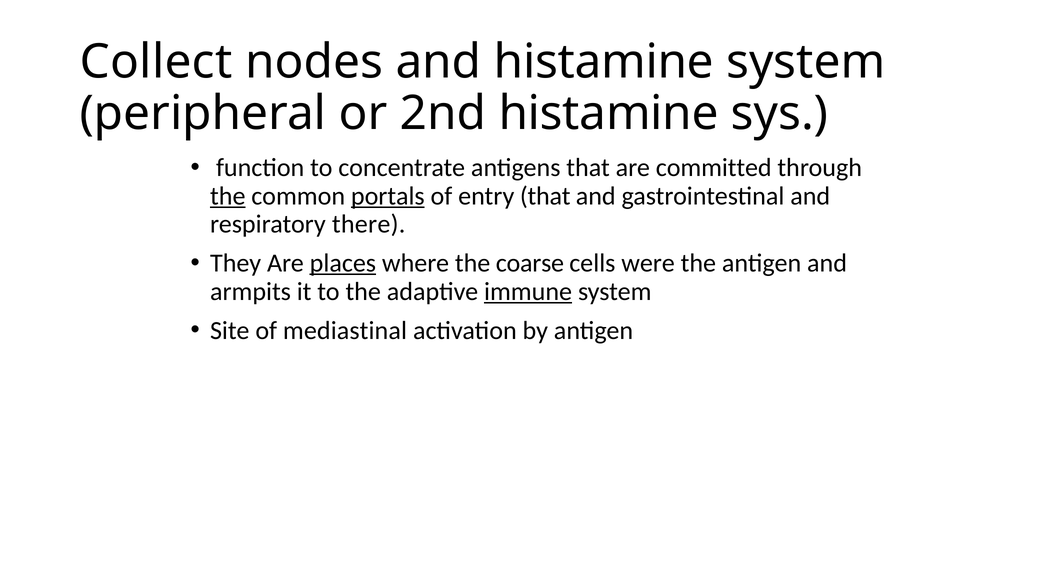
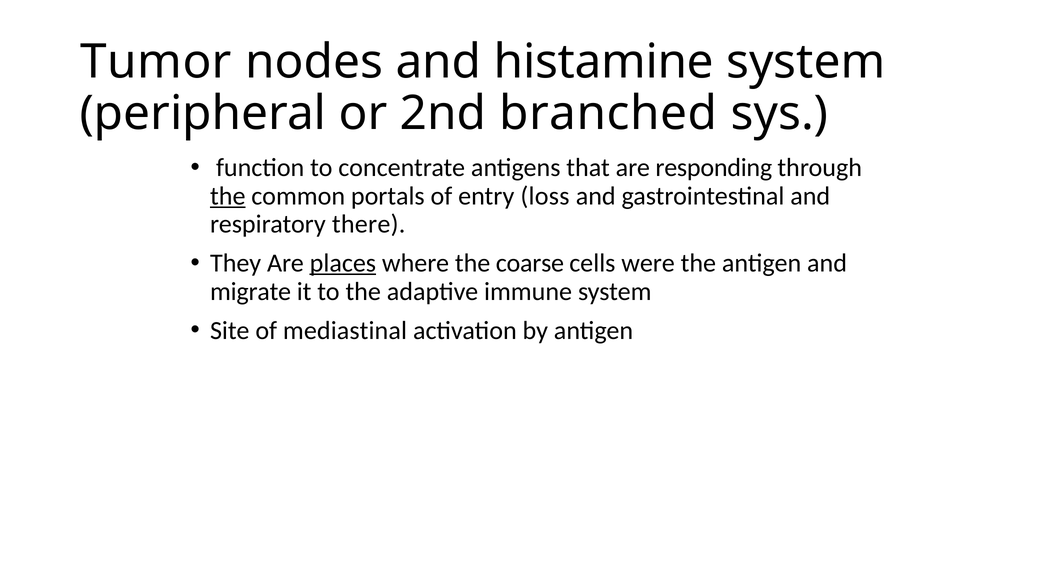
Collect: Collect -> Tumor
2nd histamine: histamine -> branched
committed: committed -> responding
portals underline: present -> none
entry that: that -> loss
armpits: armpits -> migrate
immune underline: present -> none
